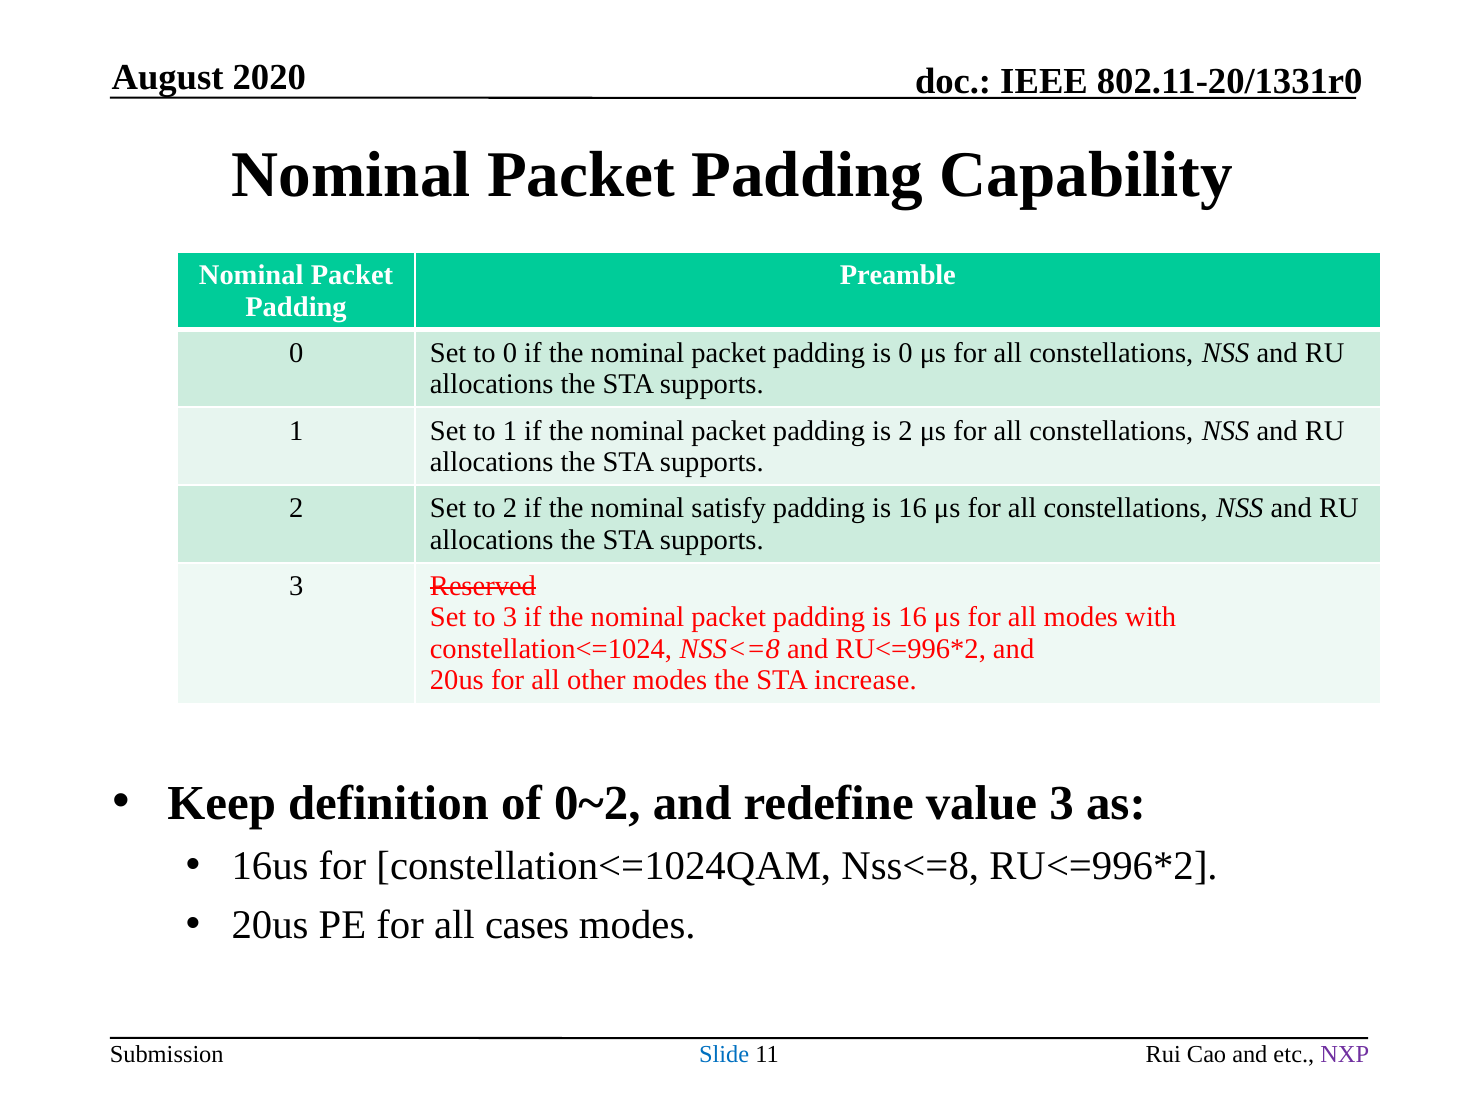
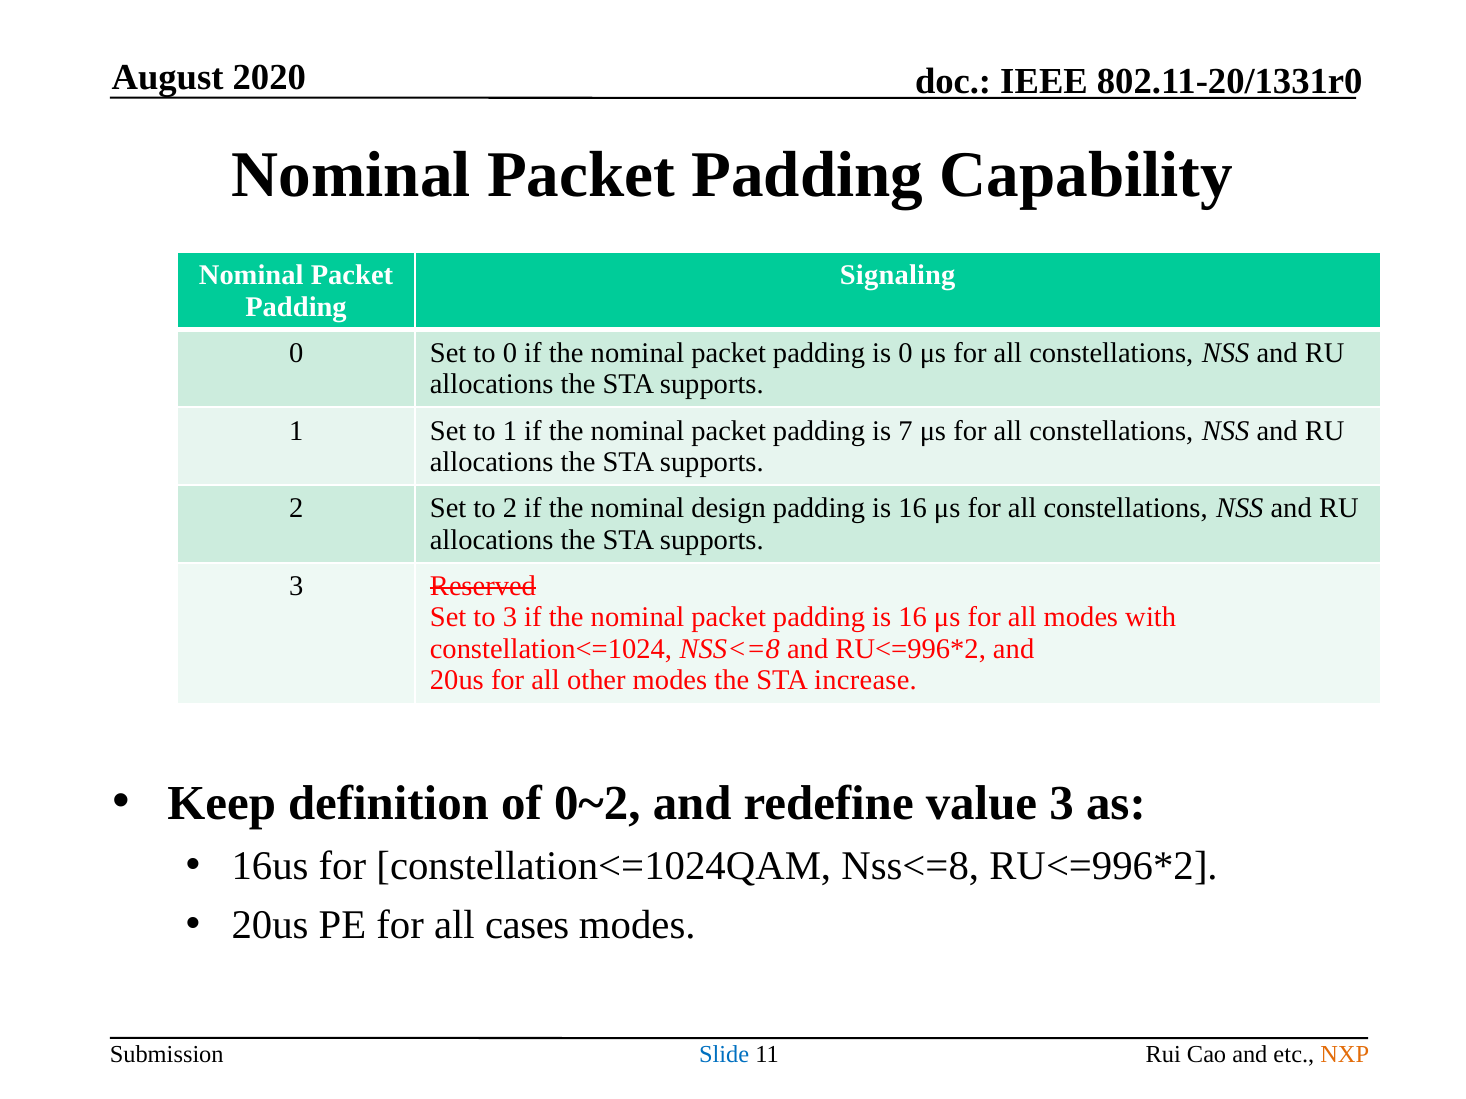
Preamble: Preamble -> Signaling
is 2: 2 -> 7
satisfy: satisfy -> design
NXP colour: purple -> orange
